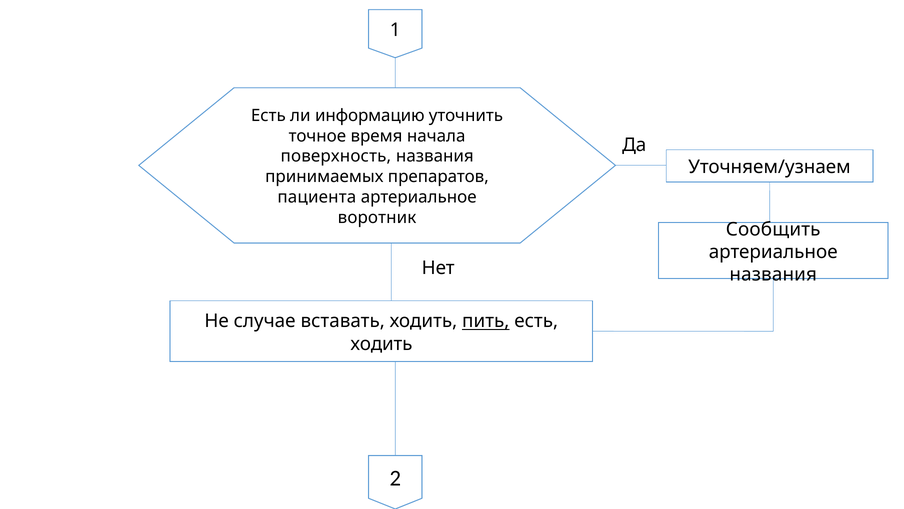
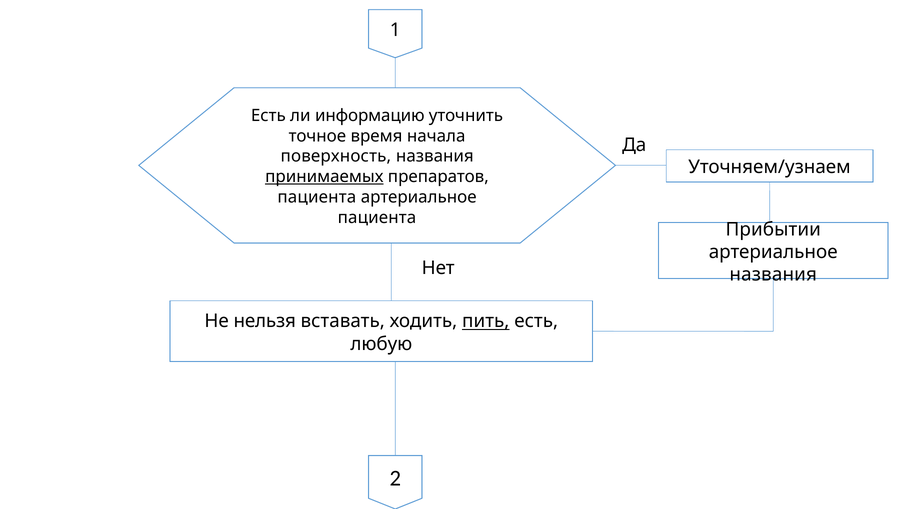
принимаемых underline: none -> present
воротник at (377, 217): воротник -> пациента
Сообщить: Сообщить -> Прибытии
случае: случае -> нельзя
ходить at (381, 344): ходить -> любую
